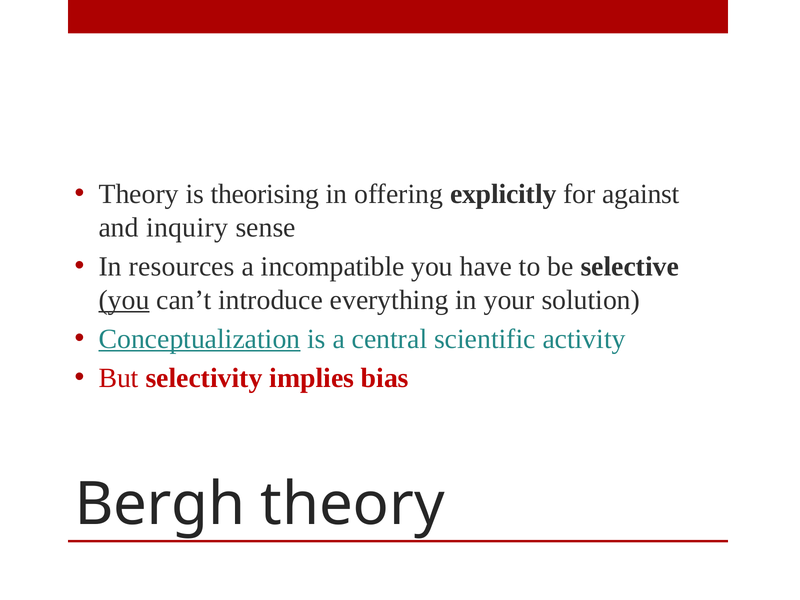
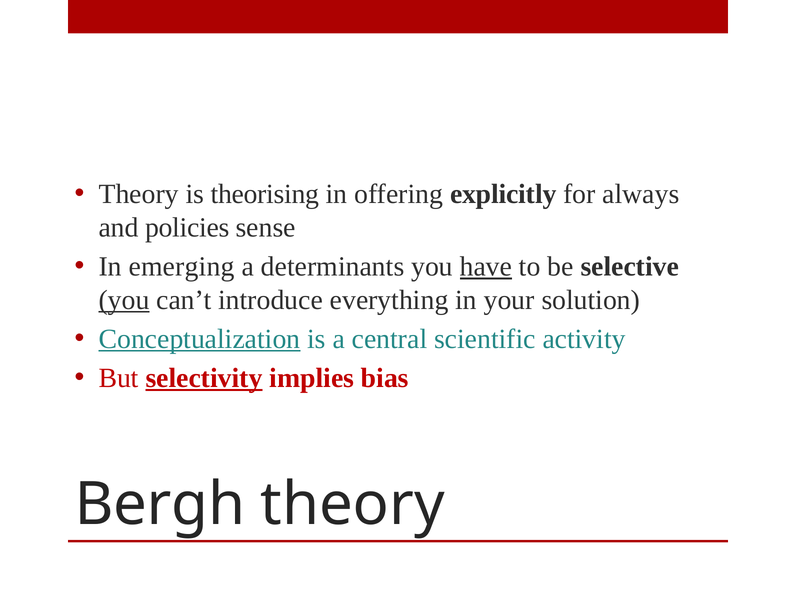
against: against -> always
inquiry: inquiry -> policies
resources: resources -> emerging
incompatible: incompatible -> determinants
have underline: none -> present
selectivity underline: none -> present
